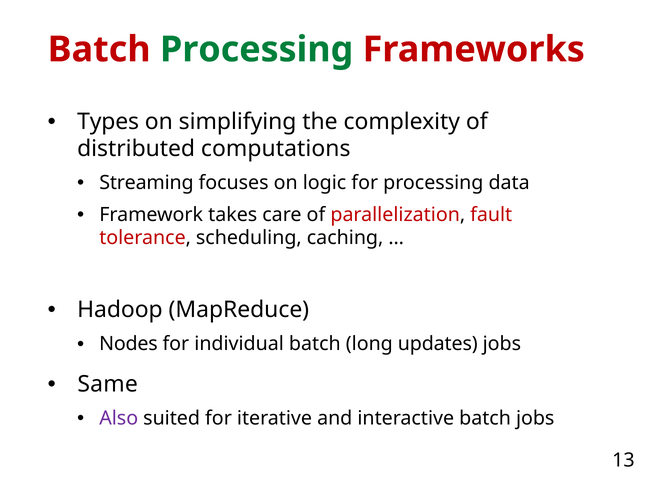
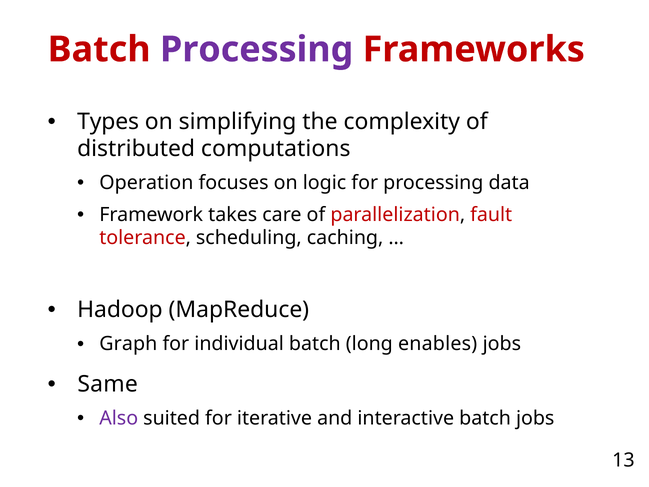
Processing at (257, 49) colour: green -> purple
Streaming: Streaming -> Operation
Nodes: Nodes -> Graph
updates: updates -> enables
